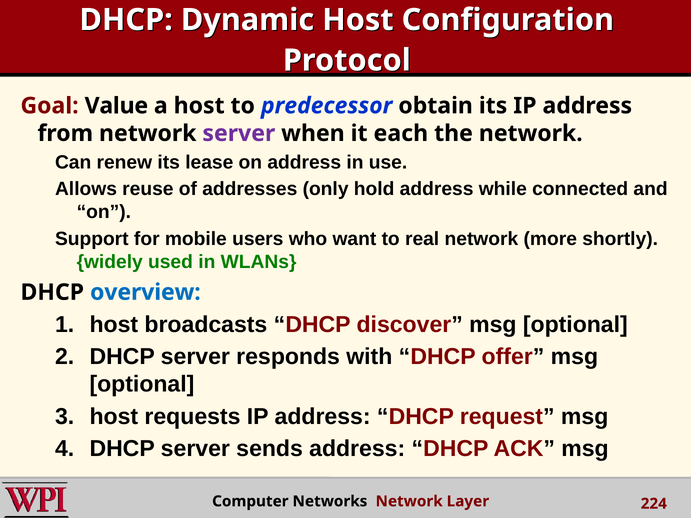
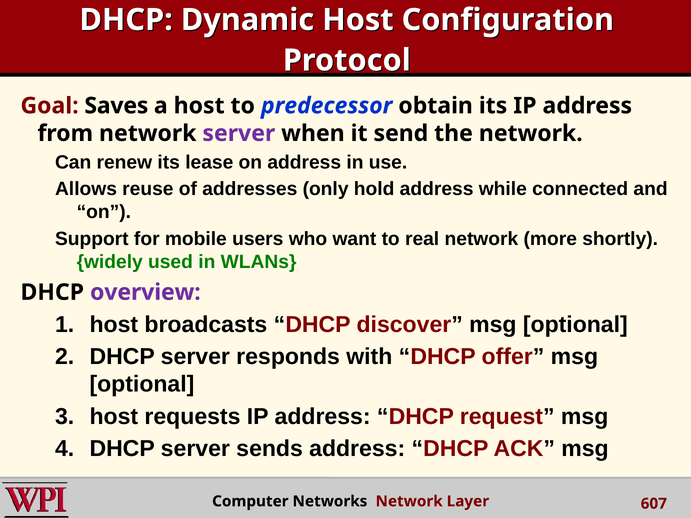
Value: Value -> Saves
each: each -> send
overview colour: blue -> purple
224: 224 -> 607
